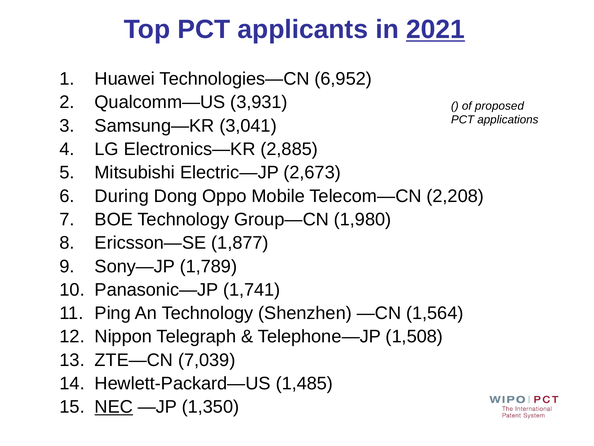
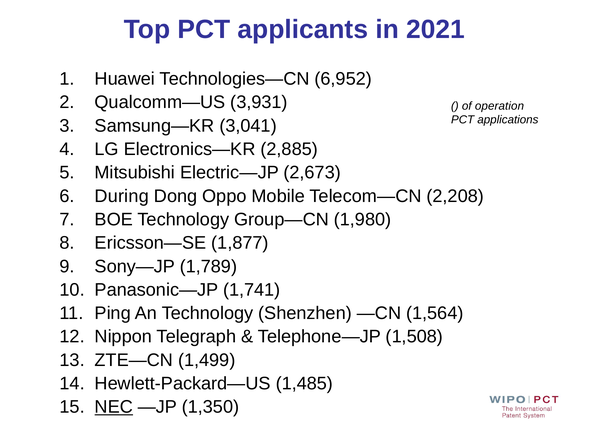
2021 underline: present -> none
proposed: proposed -> operation
7,039: 7,039 -> 1,499
